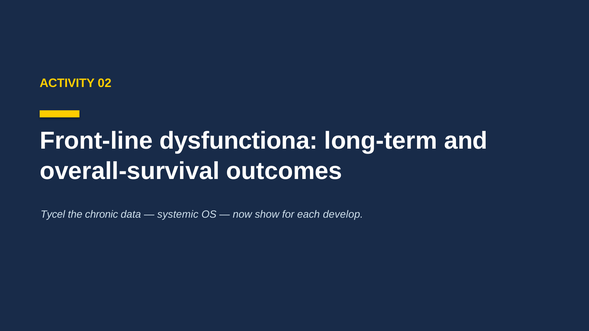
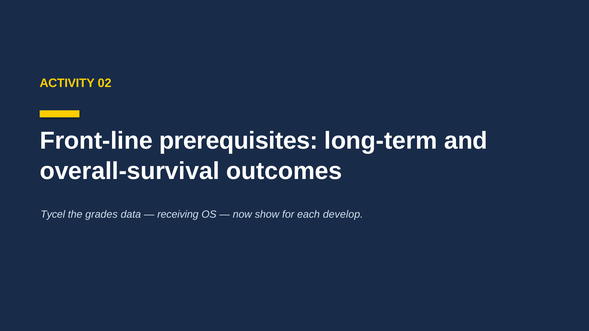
dysfunctiona: dysfunctiona -> prerequisites
chronic: chronic -> grades
systemic: systemic -> receiving
